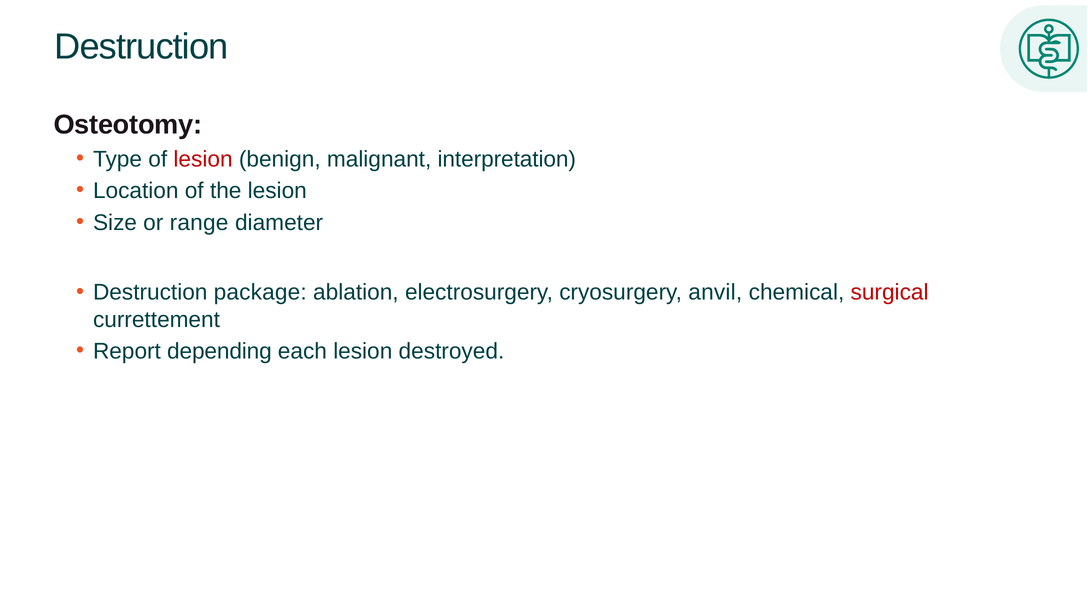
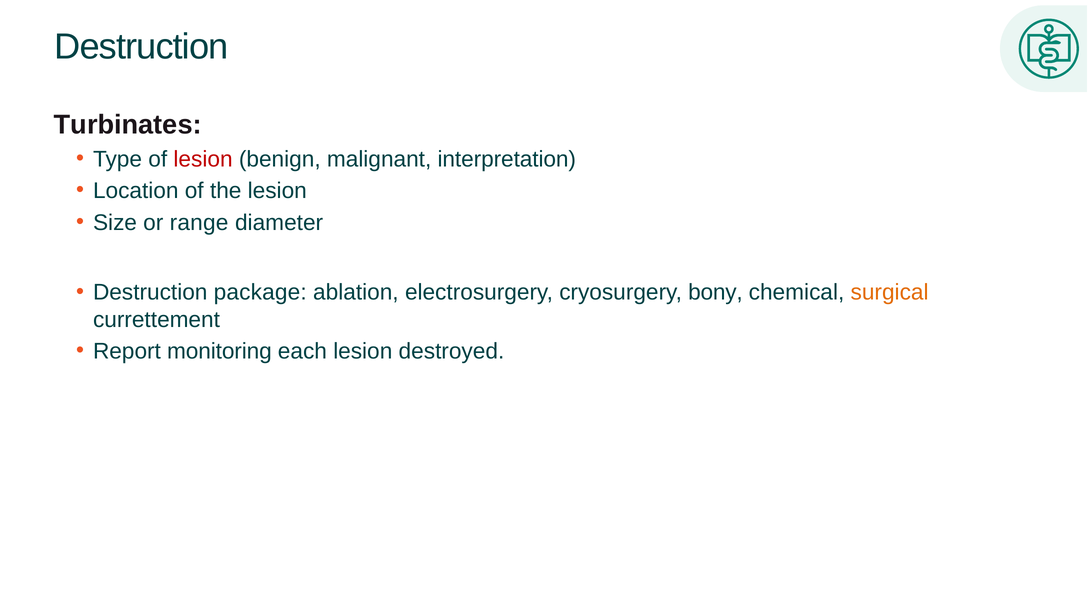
Osteotomy: Osteotomy -> Turbinates
anvil: anvil -> bony
surgical colour: red -> orange
depending: depending -> monitoring
